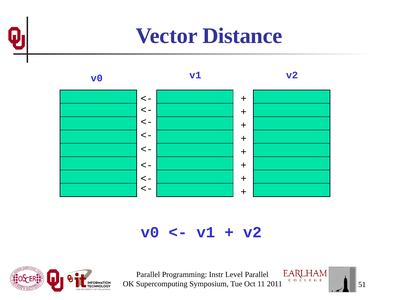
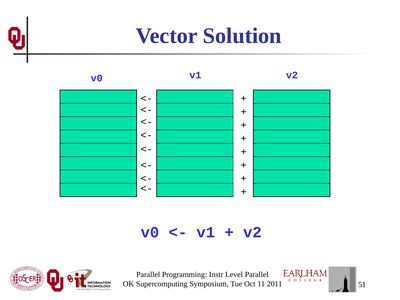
Distance: Distance -> Solution
